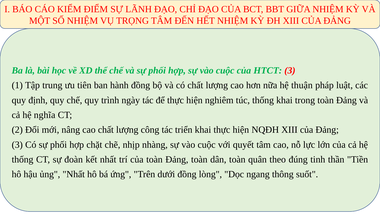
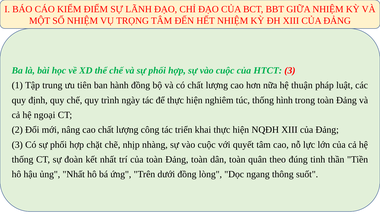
thống khai: khai -> hình
nghĩa: nghĩa -> ngoại
